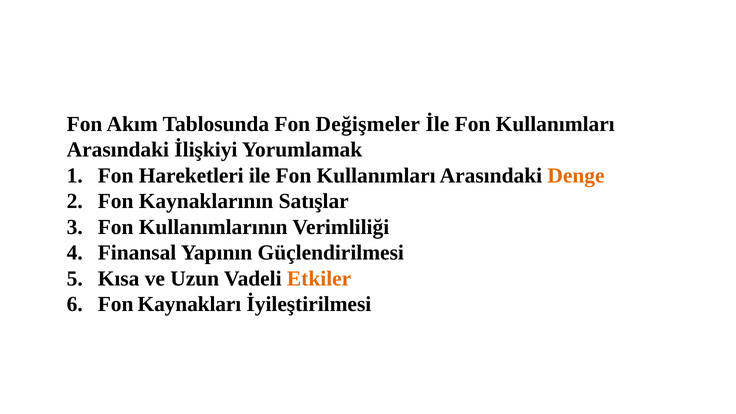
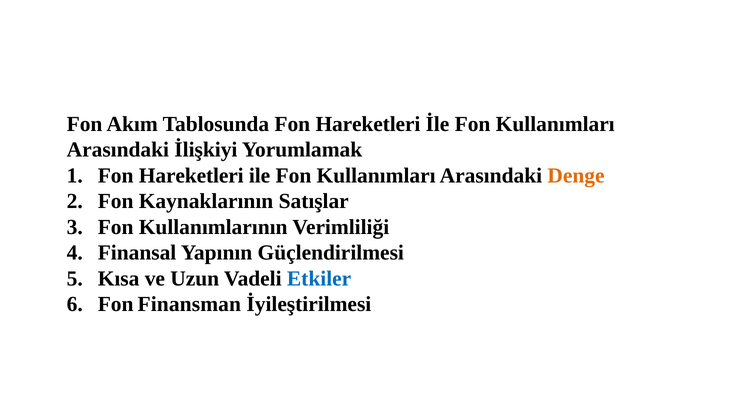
Tablosunda Fon Değişmeler: Değişmeler -> Hareketleri
Etkiler colour: orange -> blue
Kaynakları: Kaynakları -> Finansman
